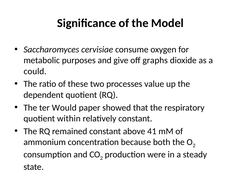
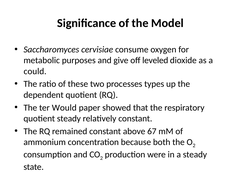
graphs: graphs -> leveled
value: value -> types
quotient within: within -> steady
41: 41 -> 67
